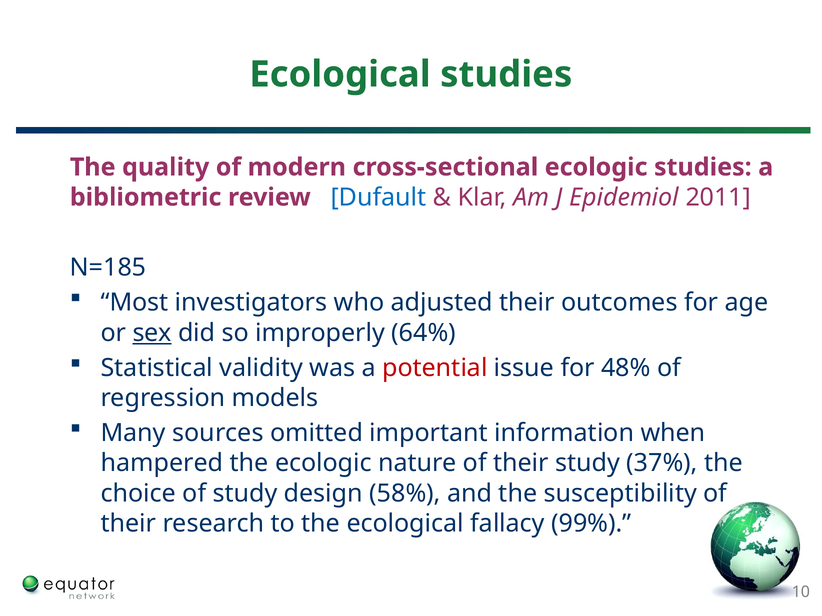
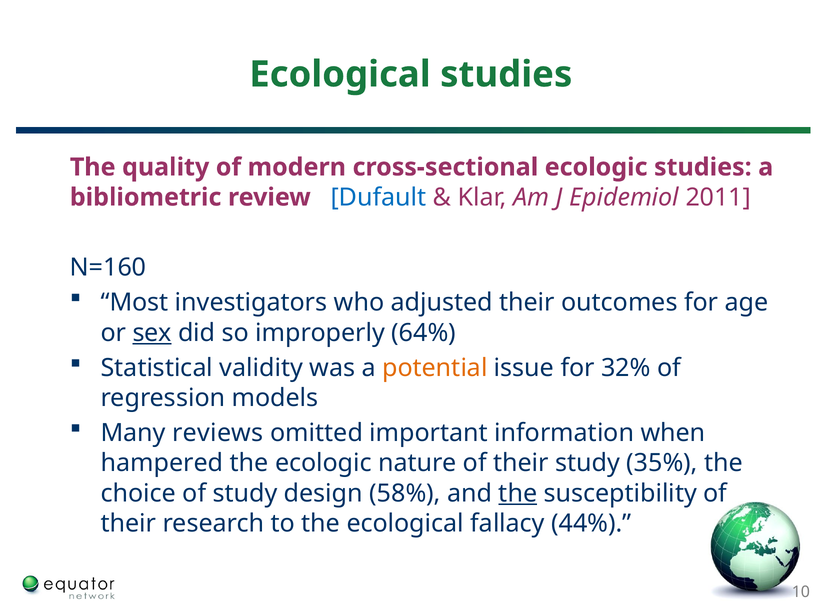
N=185: N=185 -> N=160
potential colour: red -> orange
48%: 48% -> 32%
sources: sources -> reviews
37%: 37% -> 35%
the at (518, 494) underline: none -> present
99%: 99% -> 44%
